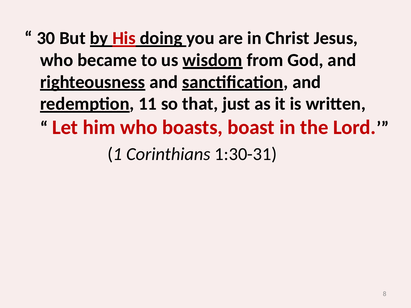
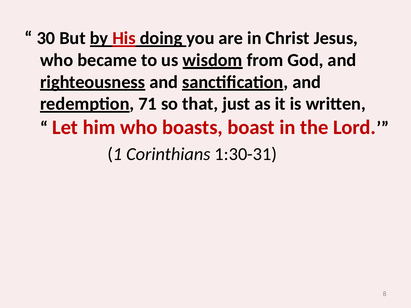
11: 11 -> 71
